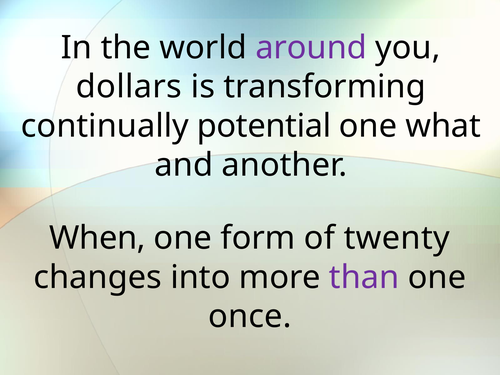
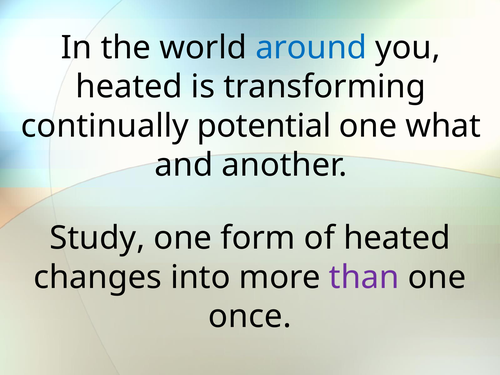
around colour: purple -> blue
dollars at (129, 87): dollars -> heated
When: When -> Study
of twenty: twenty -> heated
